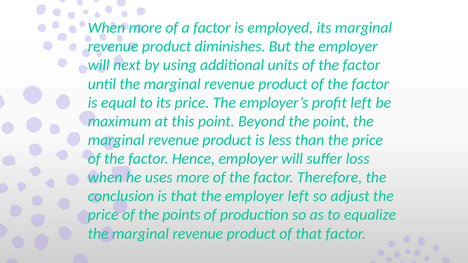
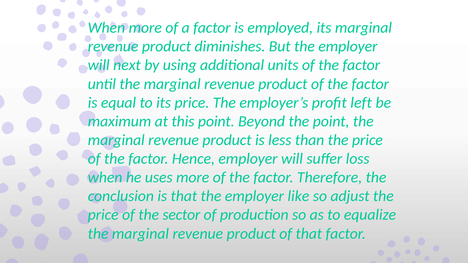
employer left: left -> like
points: points -> sector
